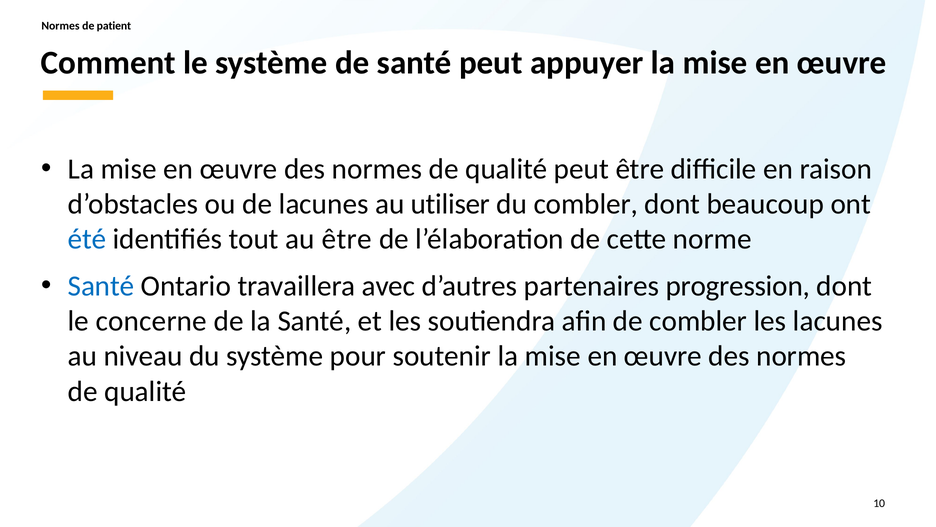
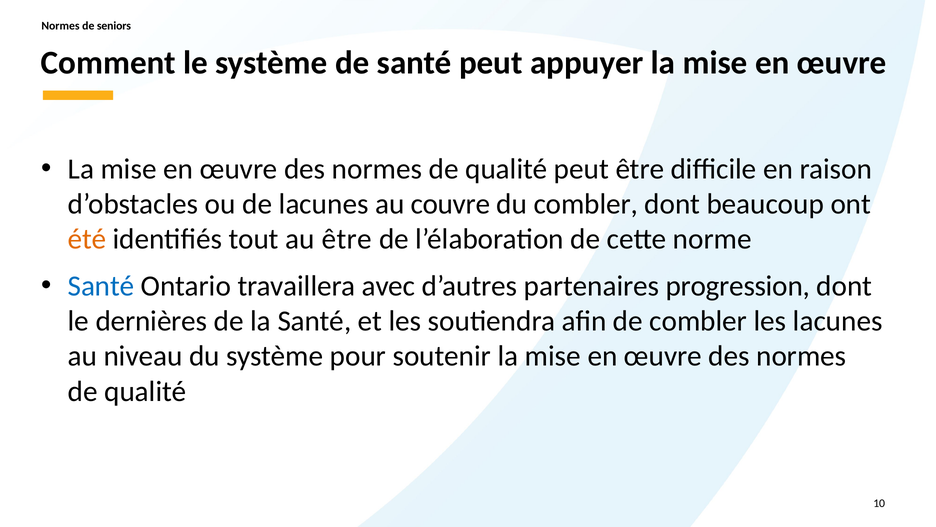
patient: patient -> seniors
utiliser: utiliser -> couvre
été colour: blue -> orange
concerne: concerne -> dernières
